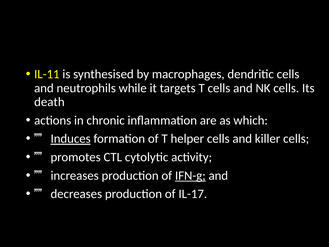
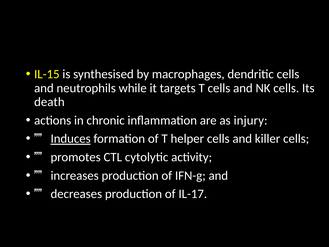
IL-11: IL-11 -> IL-15
which: which -> injury
IFN-g underline: present -> none
